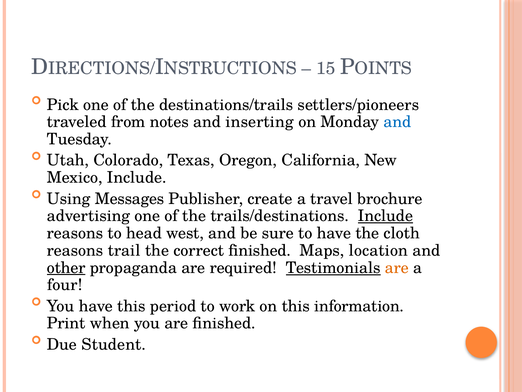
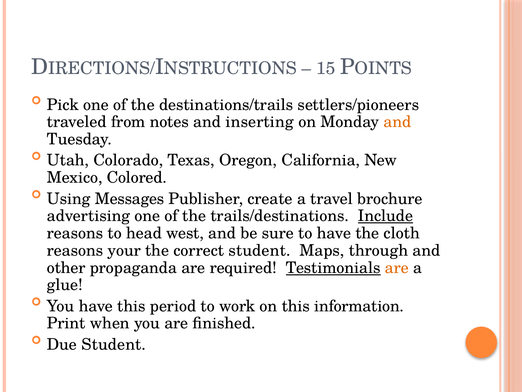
and at (397, 122) colour: blue -> orange
Mexico Include: Include -> Colored
trail: trail -> your
correct finished: finished -> student
location: location -> through
other underline: present -> none
four: four -> glue
